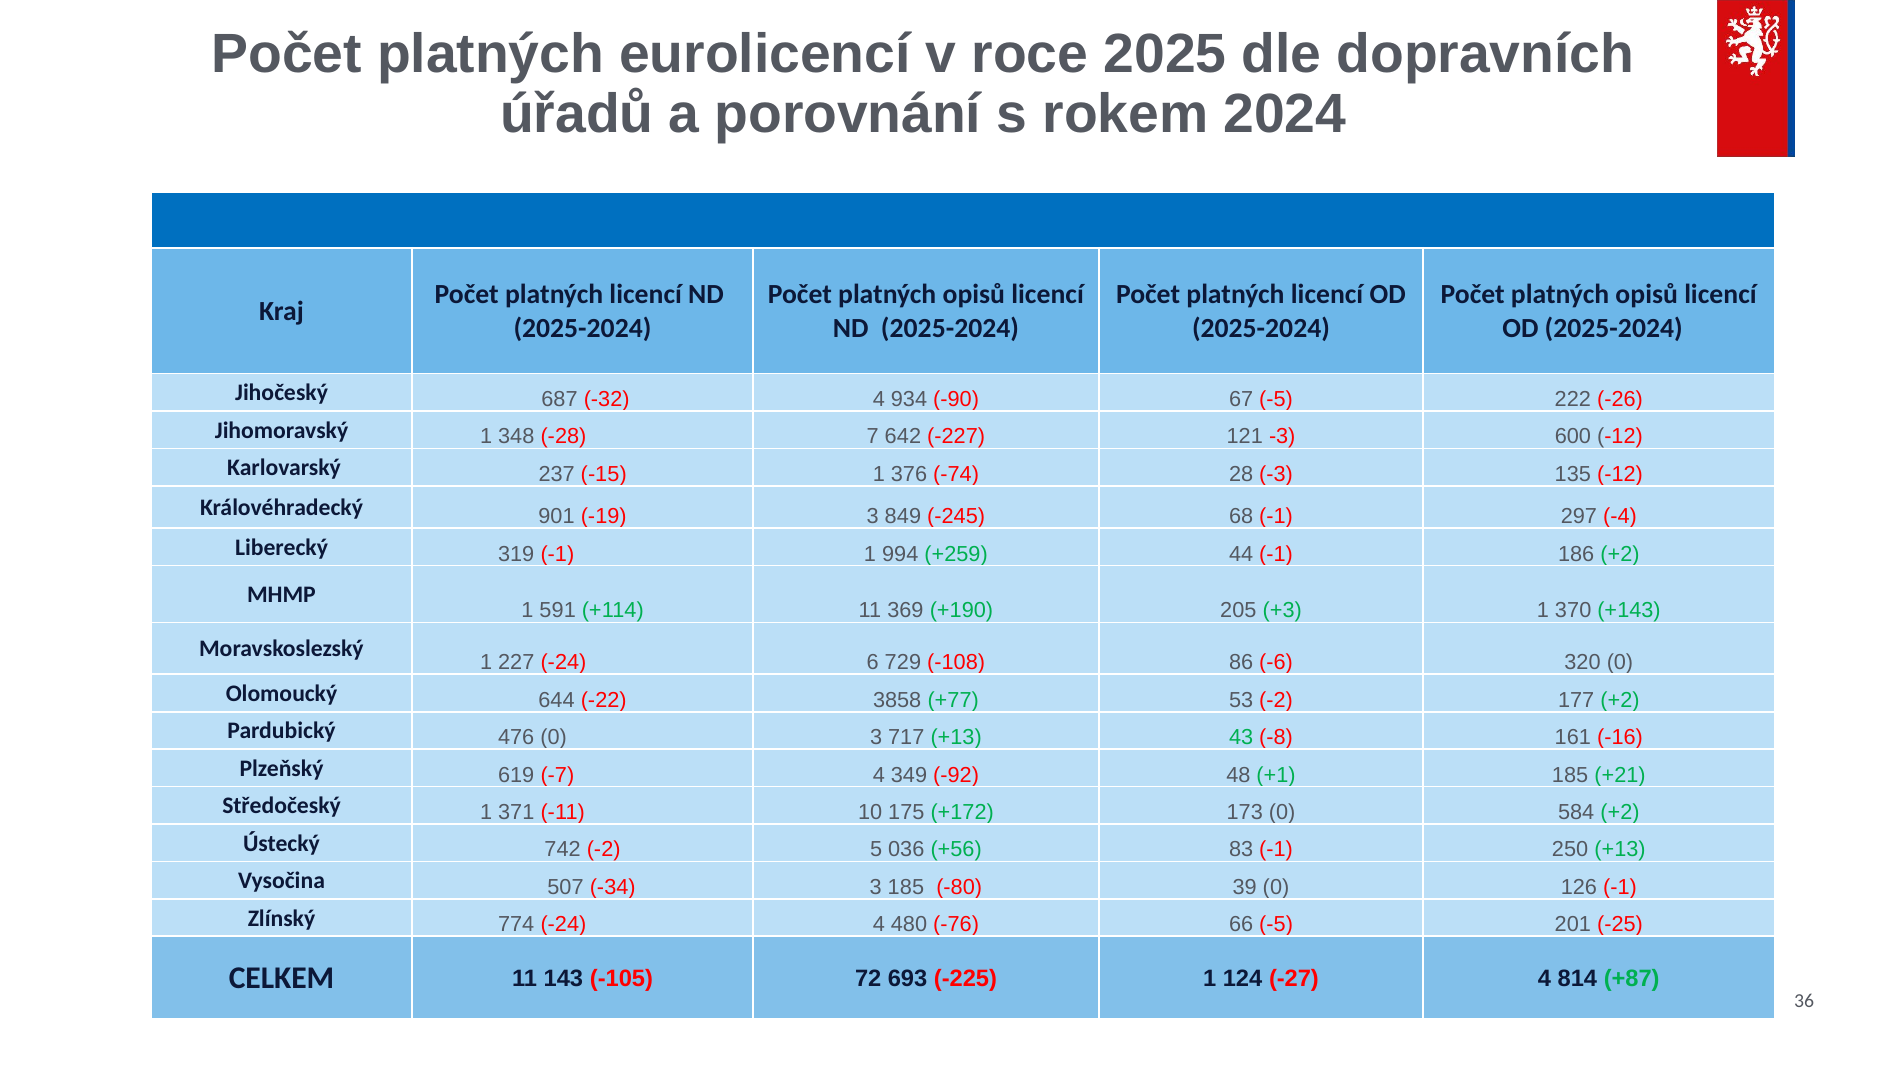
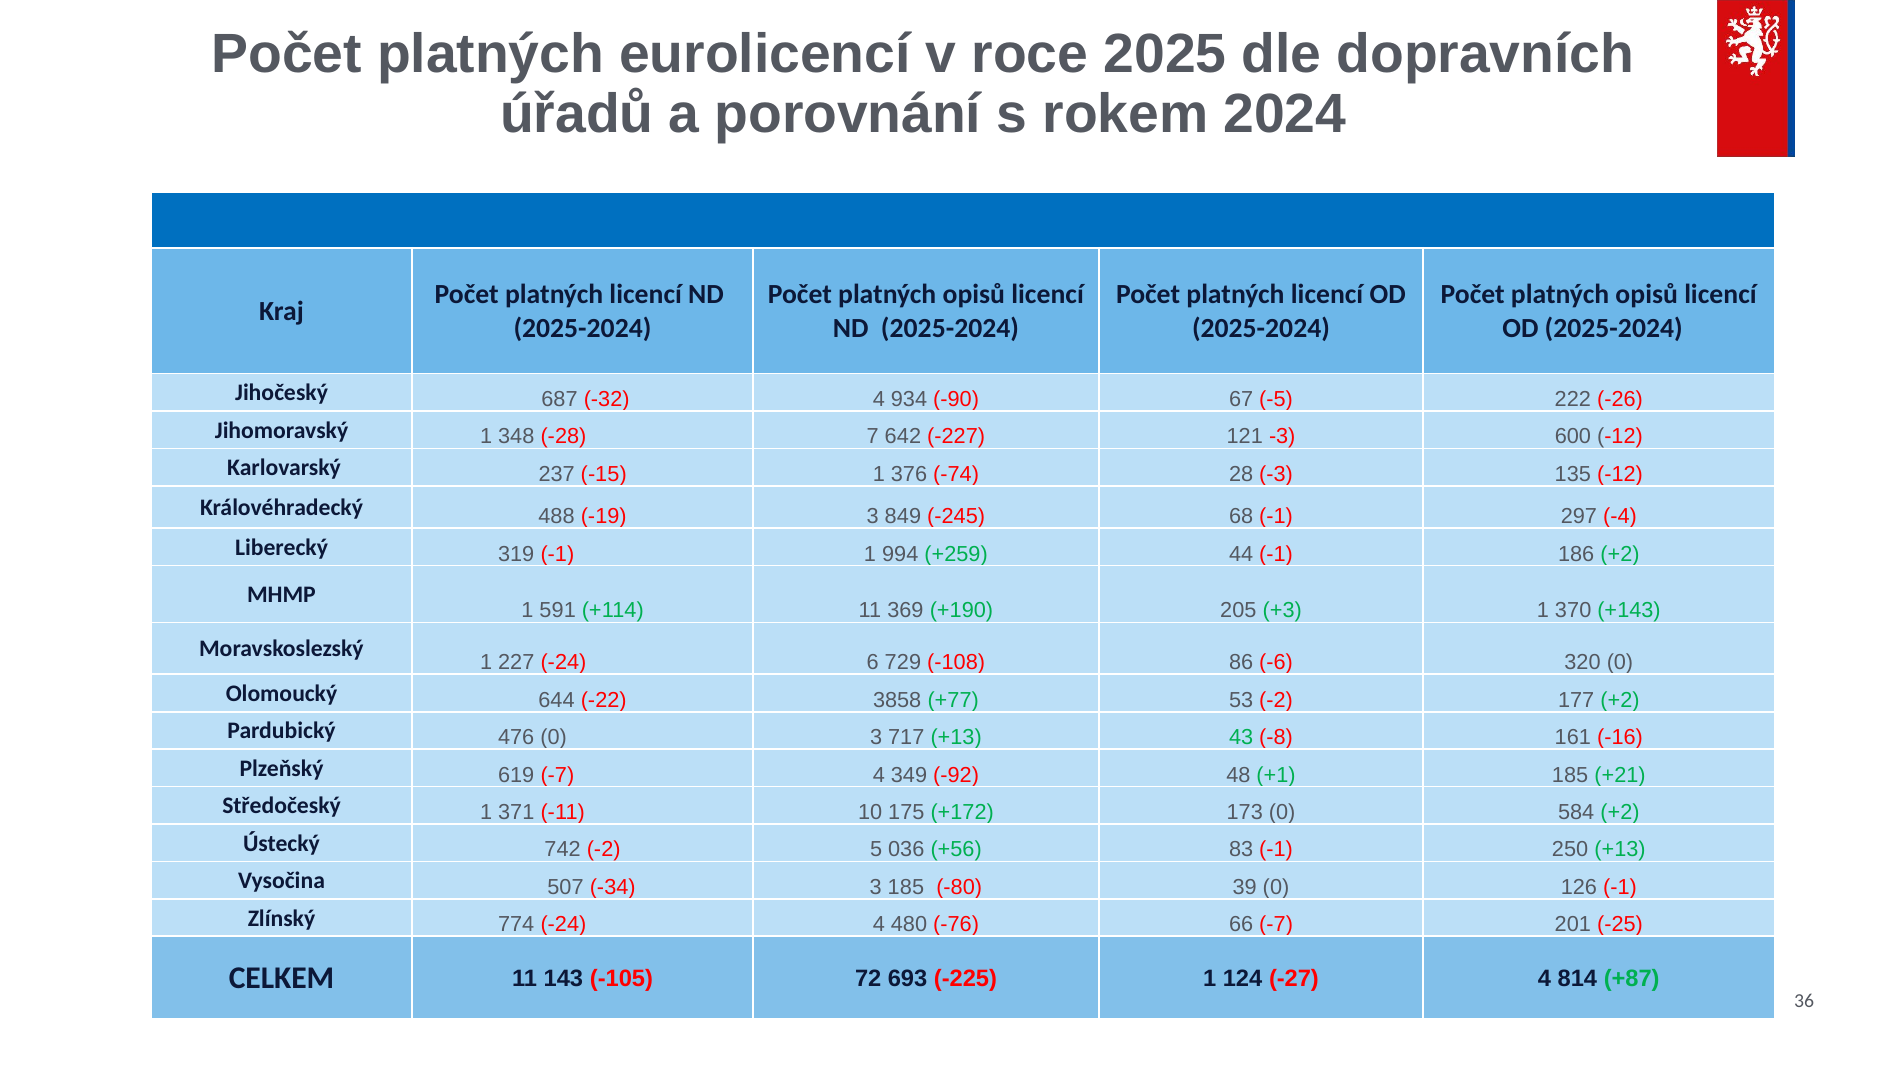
901: 901 -> 488
66 -5: -5 -> -7
